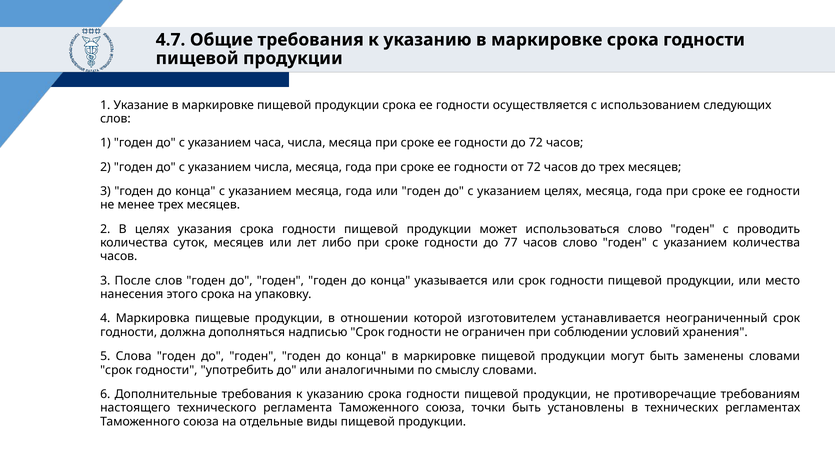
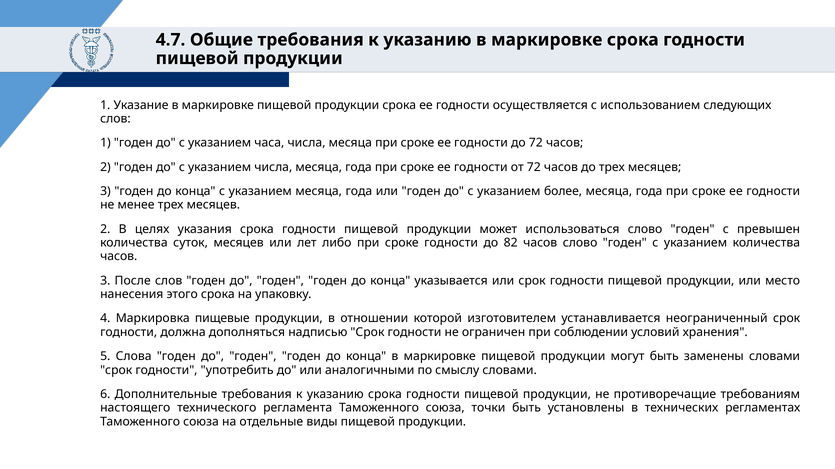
указанием целях: целях -> более
проводить: проводить -> превышен
77: 77 -> 82
